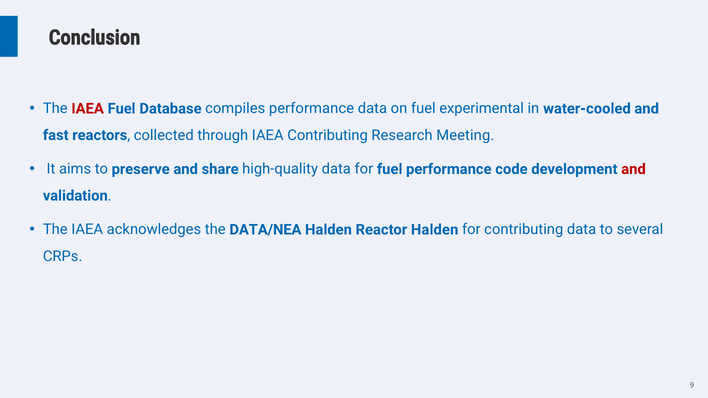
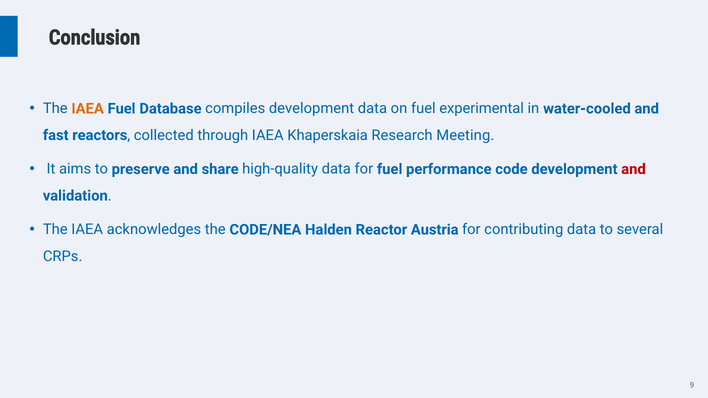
IAEA at (88, 109) colour: red -> orange
compiles performance: performance -> development
IAEA Contributing: Contributing -> Khaperskaia
DATA/NEA: DATA/NEA -> CODE/NEA
Reactor Halden: Halden -> Austria
